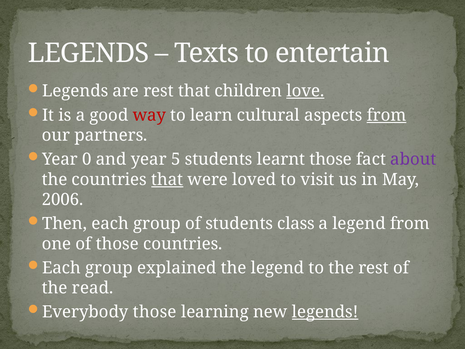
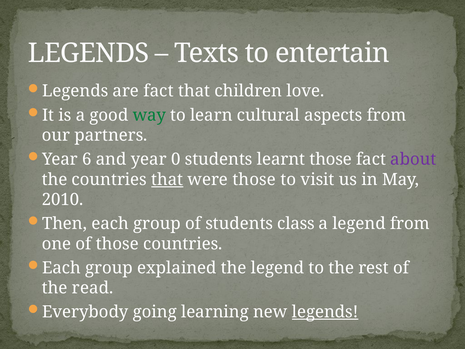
are rest: rest -> fact
love underline: present -> none
way colour: red -> green
from at (387, 115) underline: present -> none
0: 0 -> 6
5: 5 -> 0
were loved: loved -> those
2006: 2006 -> 2010
Everybody those: those -> going
